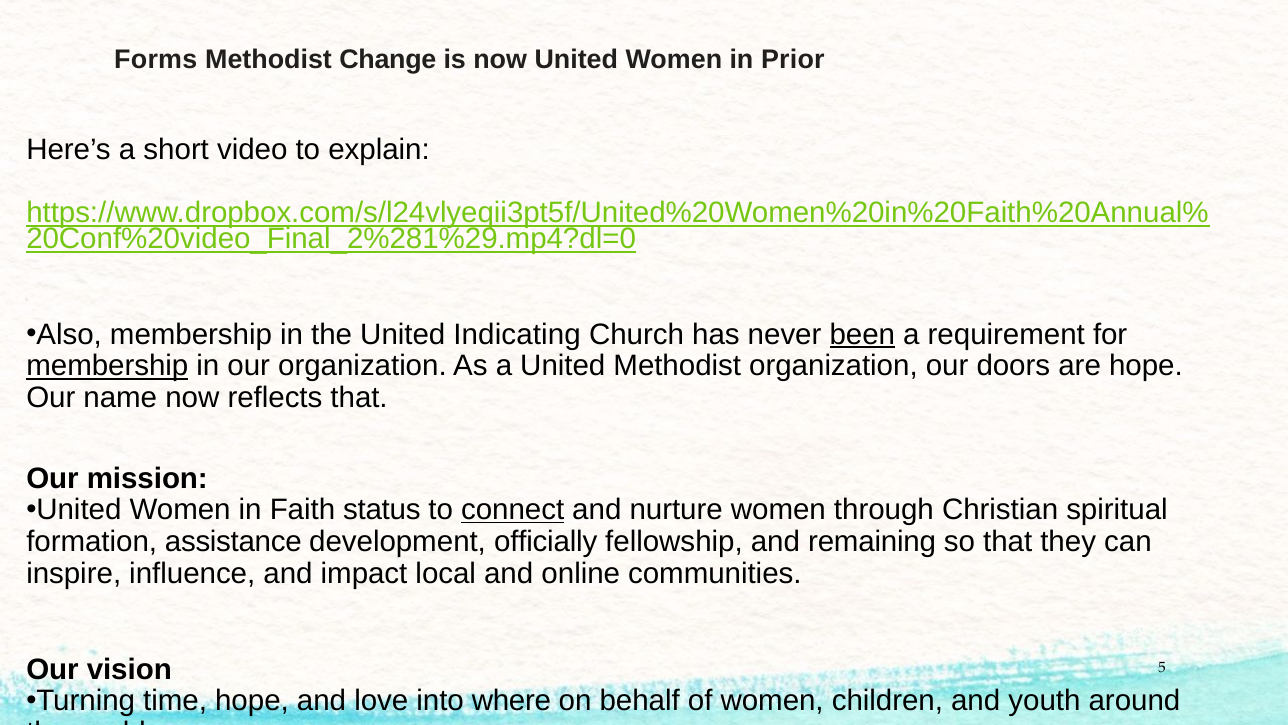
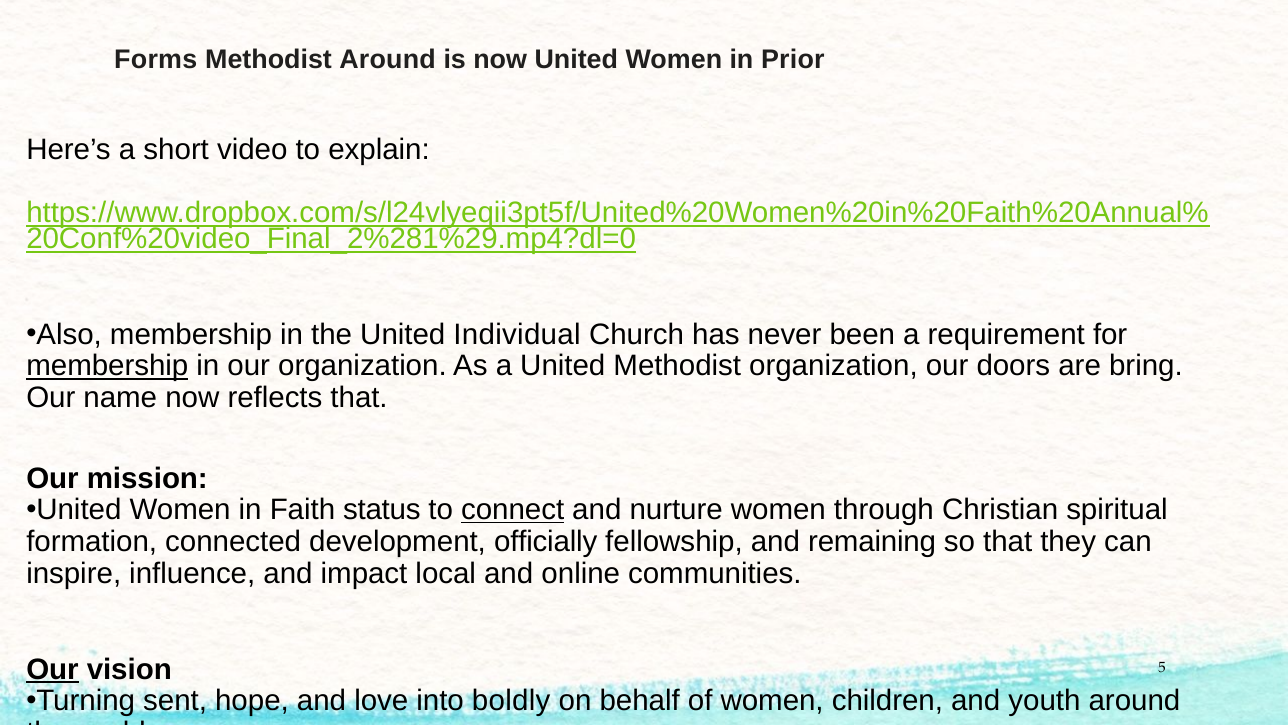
Methodist Change: Change -> Around
Indicating: Indicating -> Individual
been underline: present -> none
are hope: hope -> bring
assistance: assistance -> connected
Our at (53, 669) underline: none -> present
time: time -> sent
where: where -> boldly
